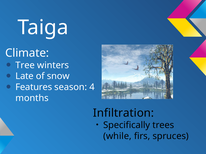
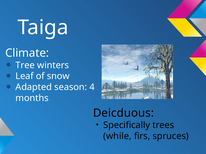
Late: Late -> Leaf
Features: Features -> Adapted
Infiltration: Infiltration -> Deicduous
